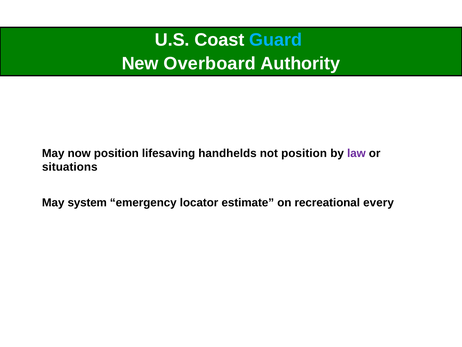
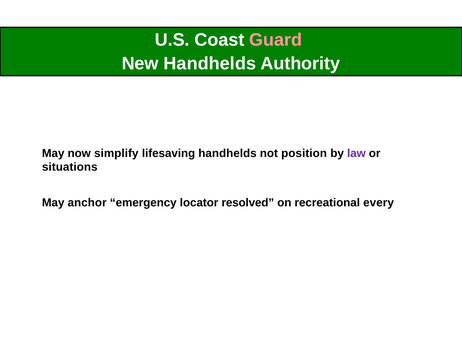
Guard colour: light blue -> pink
New Overboard: Overboard -> Handhelds
now position: position -> simplify
system: system -> anchor
estimate: estimate -> resolved
